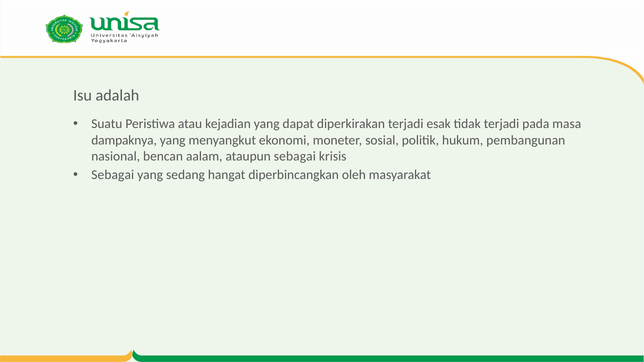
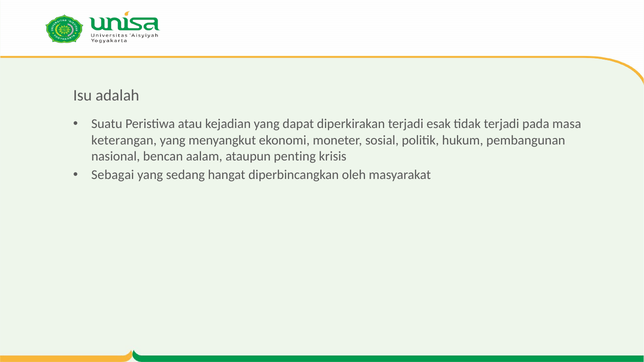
dampaknya: dampaknya -> keterangan
ataupun sebagai: sebagai -> penting
